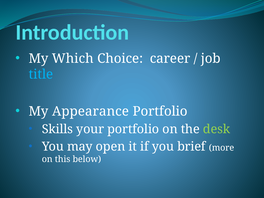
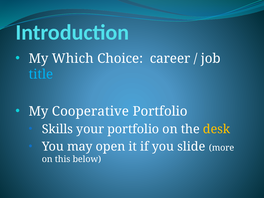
Appearance: Appearance -> Cooperative
desk colour: light green -> yellow
brief: brief -> slide
